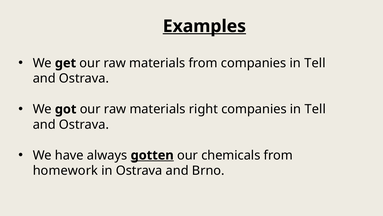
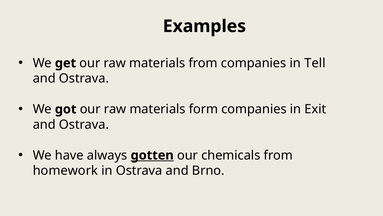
Examples underline: present -> none
right: right -> form
Tell at (315, 109): Tell -> Exit
